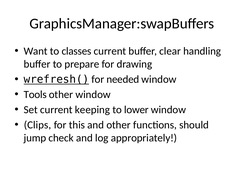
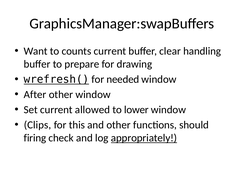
classes: classes -> counts
Tools: Tools -> After
keeping: keeping -> allowed
jump: jump -> firing
appropriately underline: none -> present
